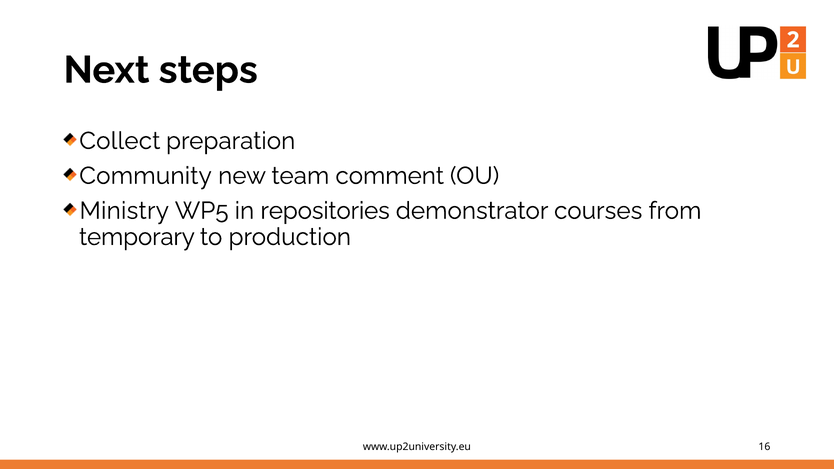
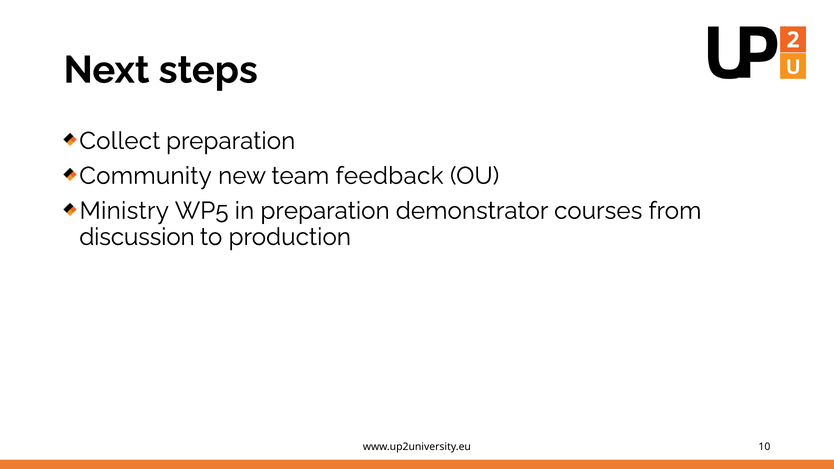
comment: comment -> feedback
in repositories: repositories -> preparation
temporary: temporary -> discussion
16: 16 -> 10
